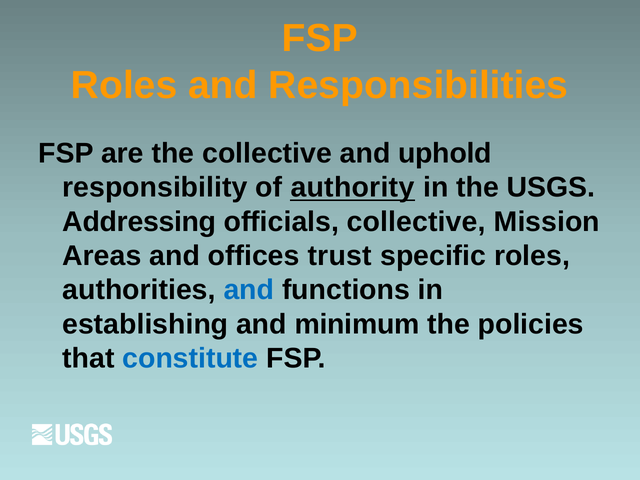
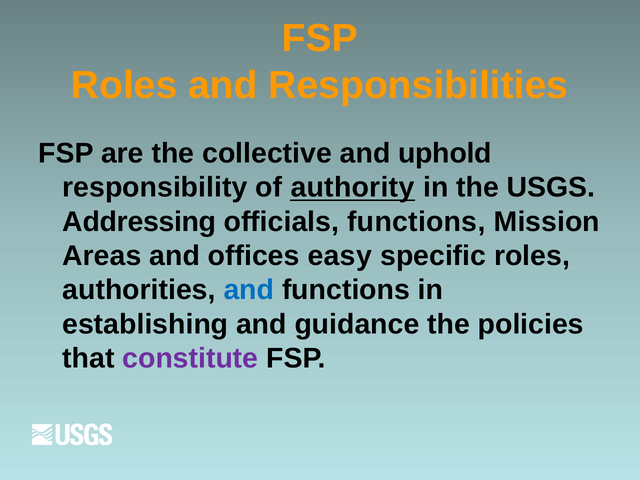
officials collective: collective -> functions
trust: trust -> easy
minimum: minimum -> guidance
constitute colour: blue -> purple
